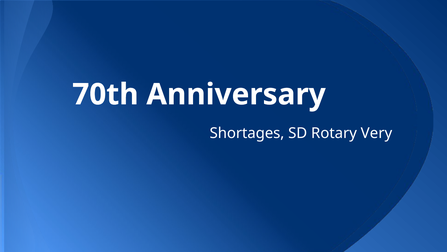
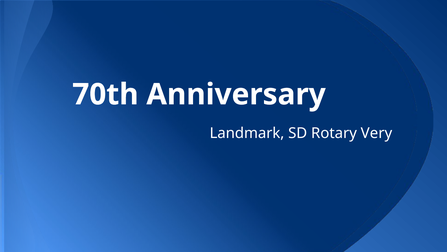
Shortages: Shortages -> Landmark
